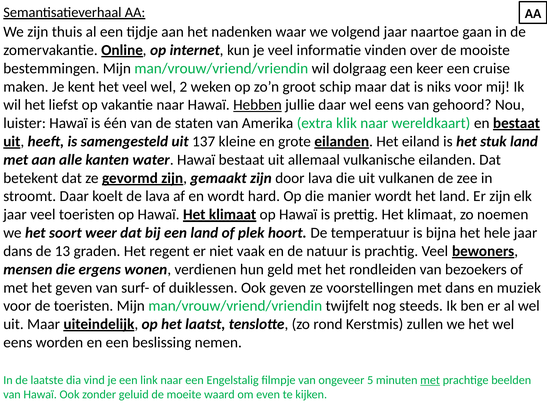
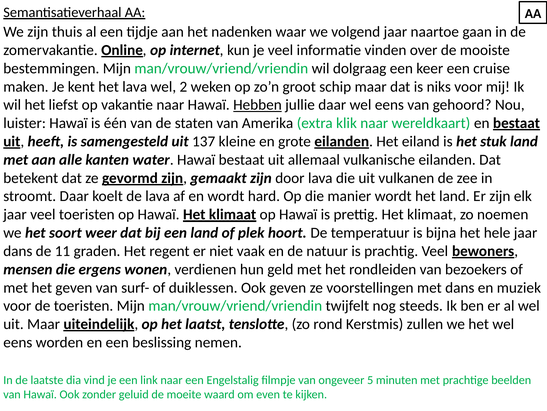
het veel: veel -> lava
13: 13 -> 11
met at (430, 379) underline: present -> none
